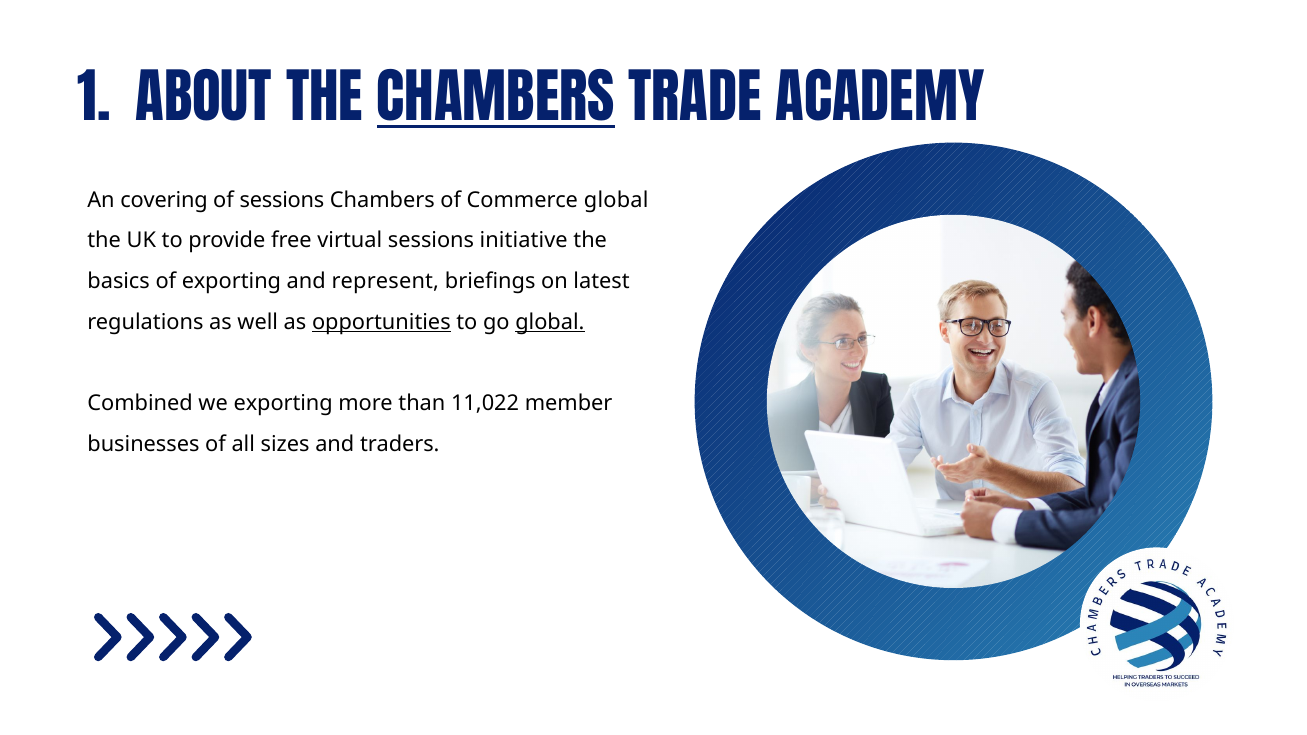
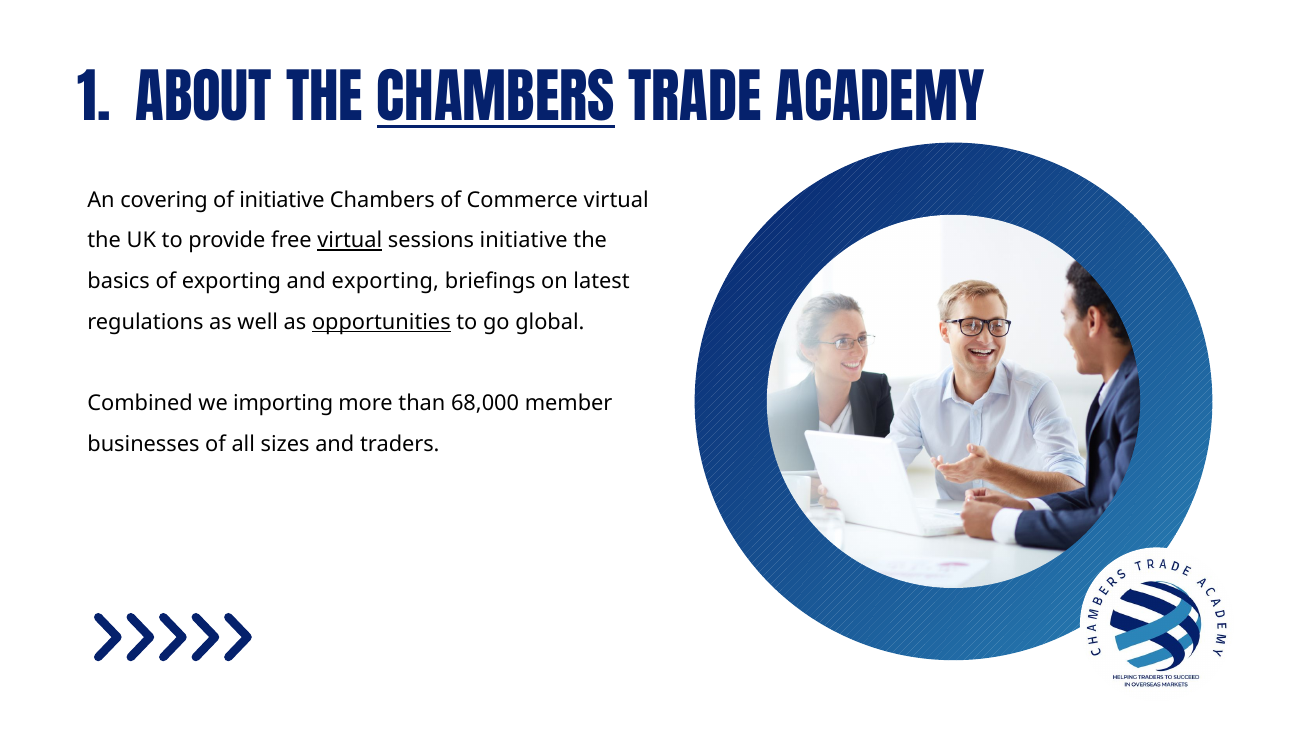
of sessions: sessions -> initiative
Commerce global: global -> virtual
virtual at (350, 241) underline: none -> present
and represent: represent -> exporting
global at (550, 322) underline: present -> none
we exporting: exporting -> importing
11,022: 11,022 -> 68,000
